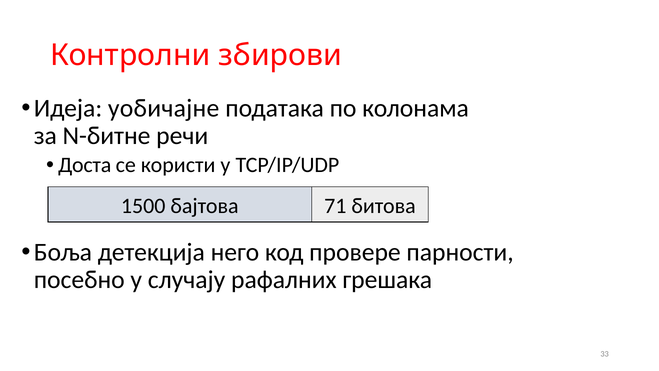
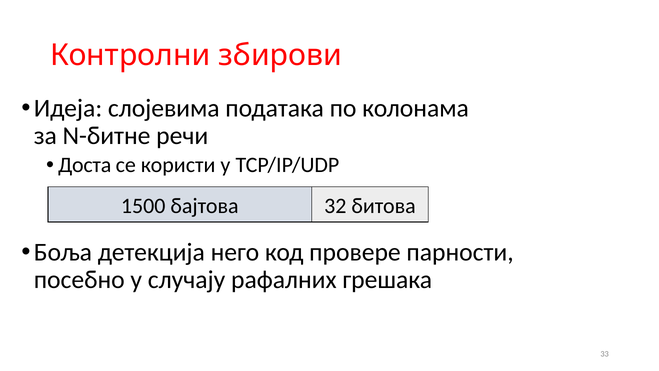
уобичајне: уобичајне -> слојевима
71: 71 -> 32
